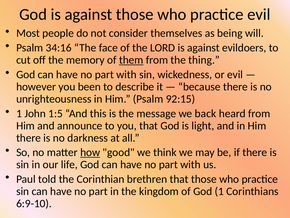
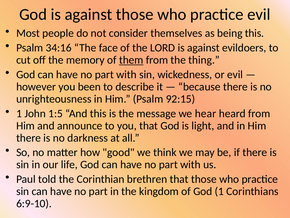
being will: will -> this
back: back -> hear
how underline: present -> none
